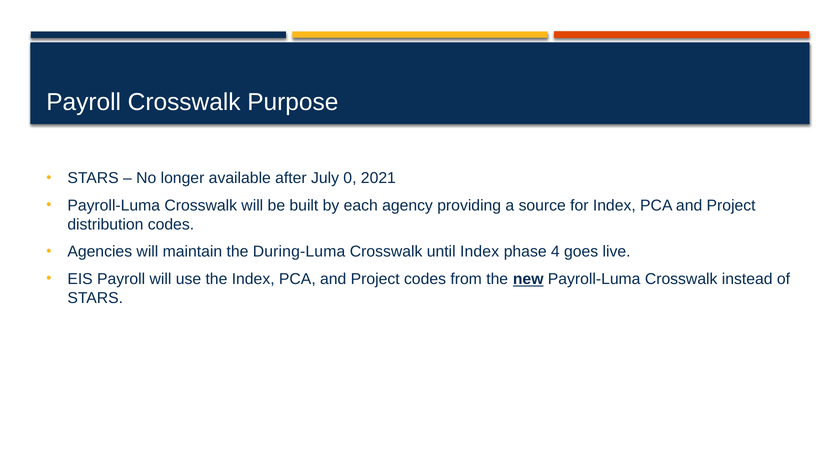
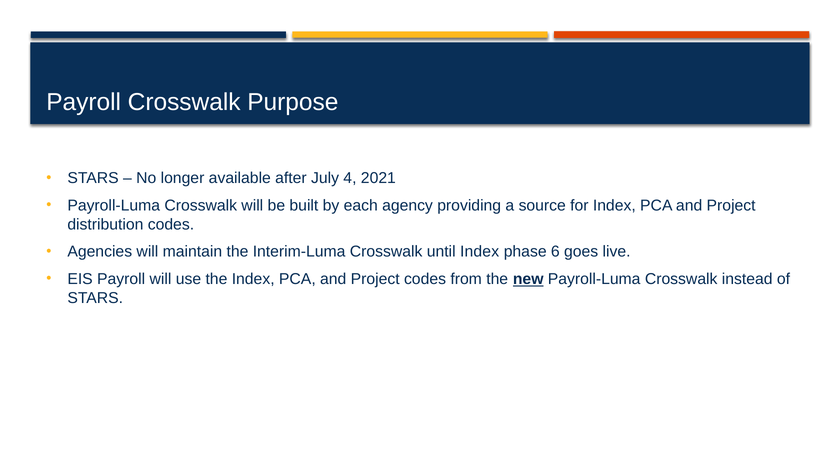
0: 0 -> 4
During-Luma: During-Luma -> Interim-Luma
4: 4 -> 6
